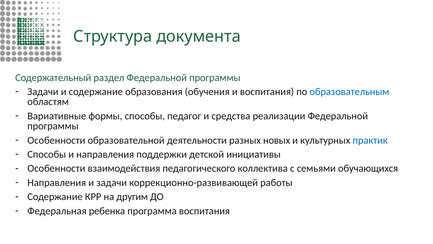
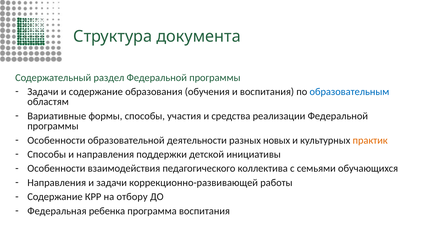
педагог: педагог -> участия
практик colour: blue -> orange
другим: другим -> отбору
